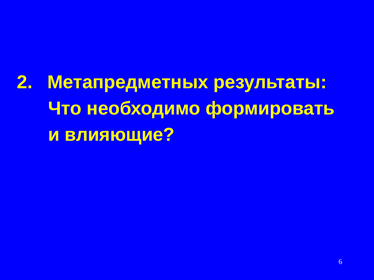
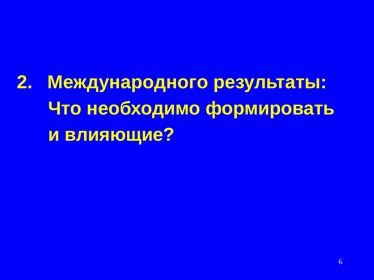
Метапредметных: Метапредметных -> Международного
